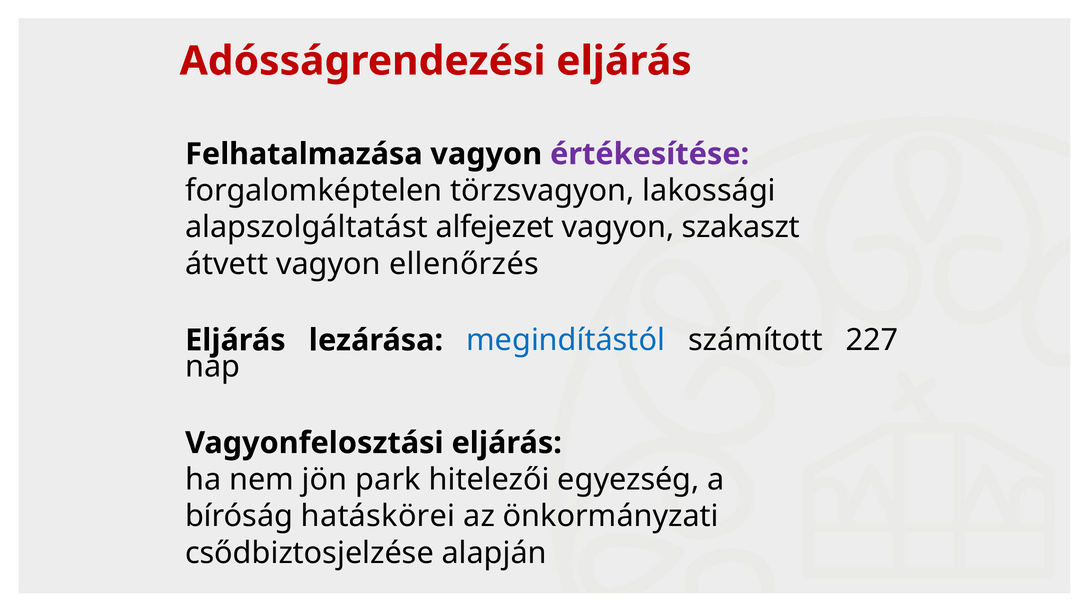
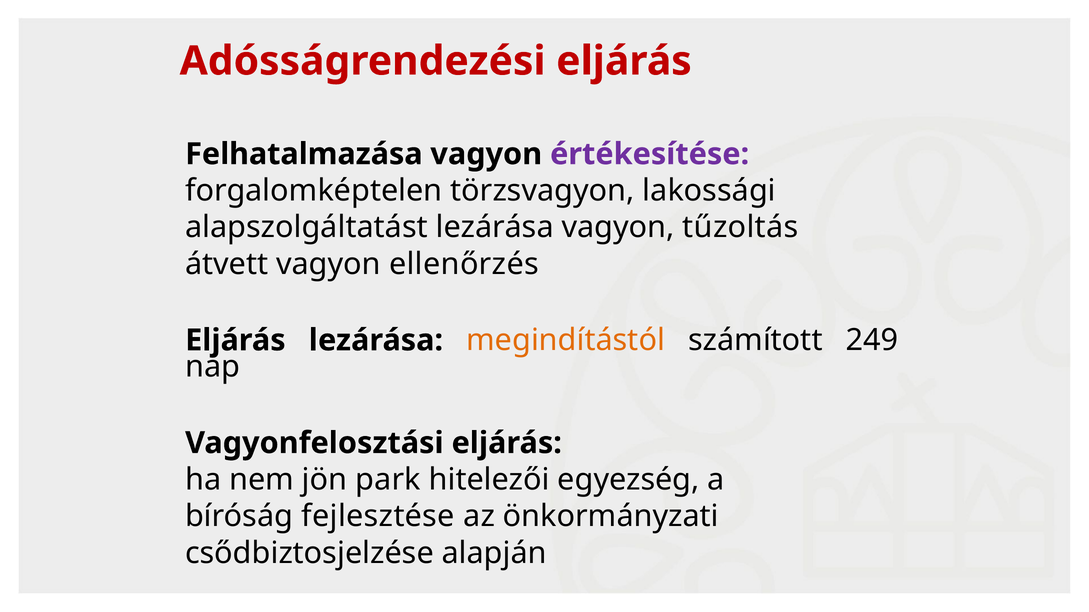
alapszolgáltatást alfejezet: alfejezet -> lezárása
szakaszt: szakaszt -> tűzoltás
megindítástól colour: blue -> orange
227: 227 -> 249
hatáskörei: hatáskörei -> fejlesztése
